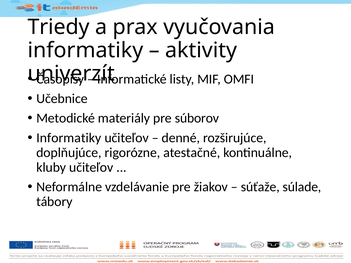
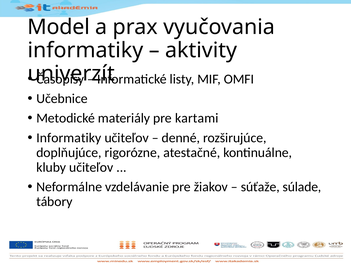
Triedy: Triedy -> Model
súborov: súborov -> kartami
